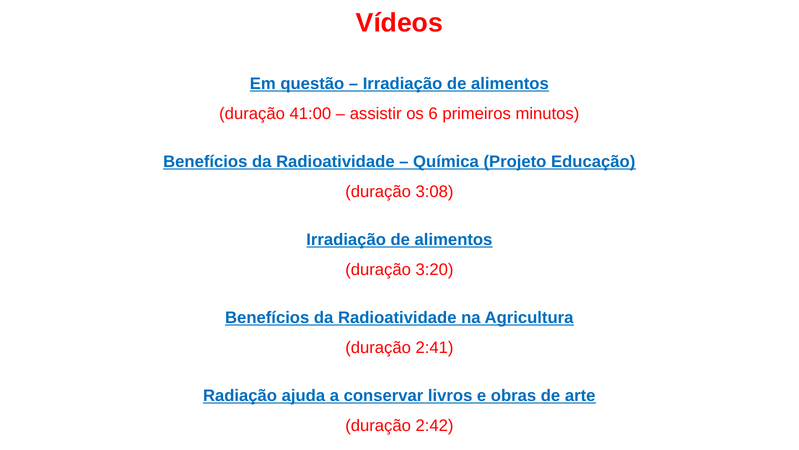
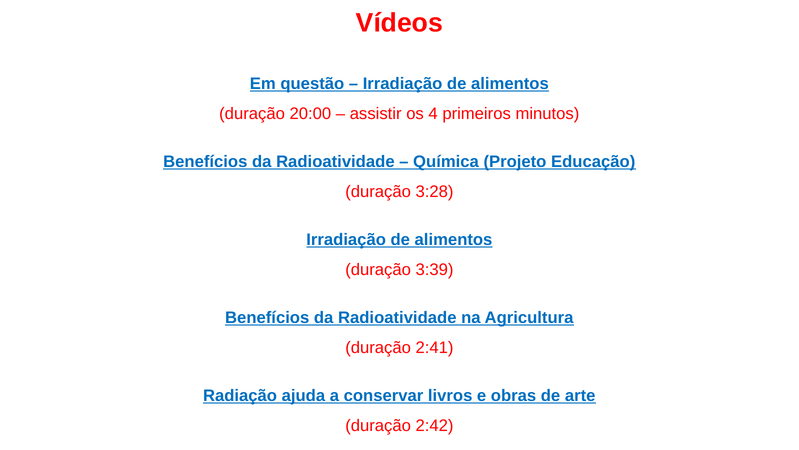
41:00: 41:00 -> 20:00
6: 6 -> 4
3:08: 3:08 -> 3:28
3:20: 3:20 -> 3:39
